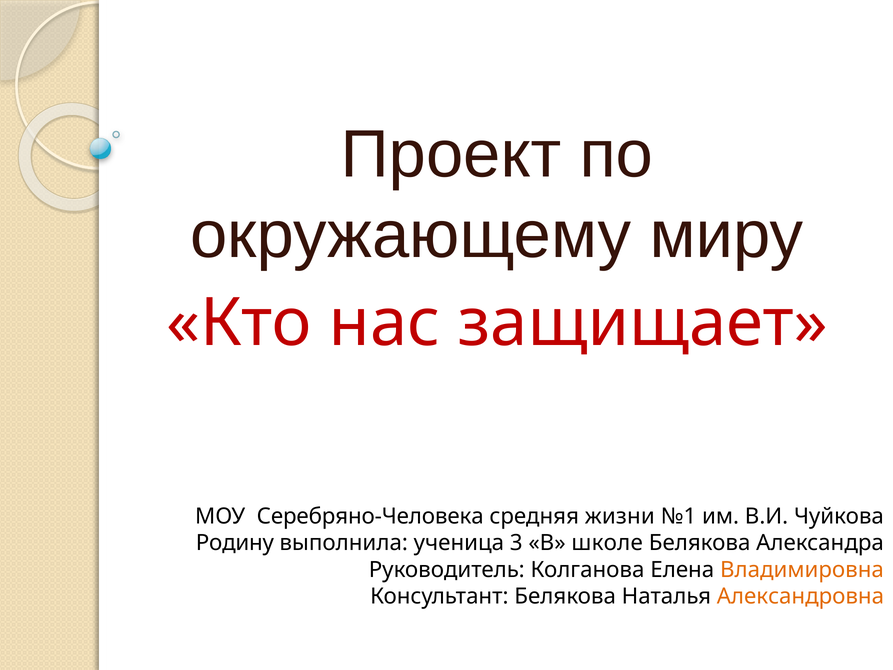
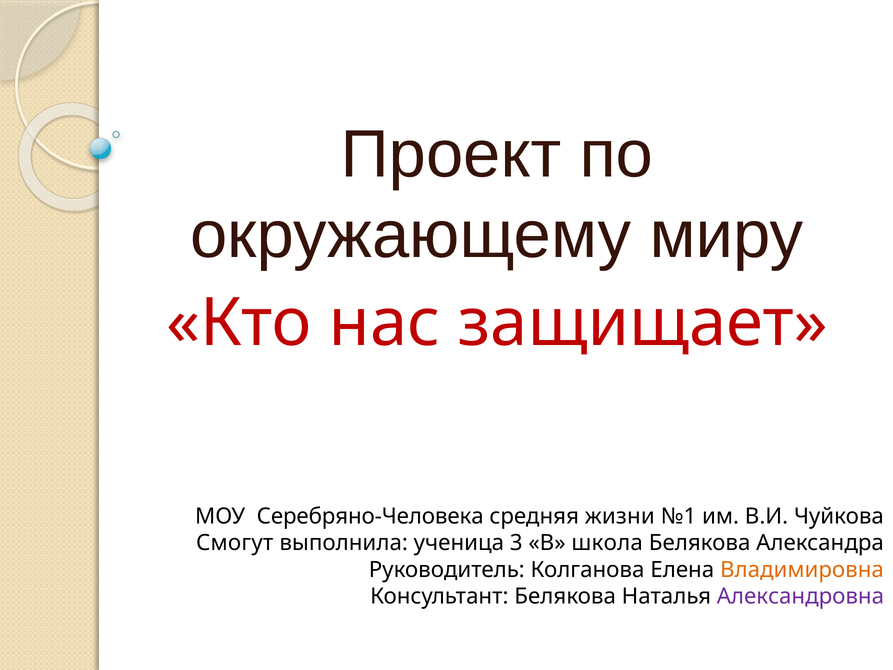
Родину: Родину -> Смогут
школе: школе -> школа
Александровна colour: orange -> purple
